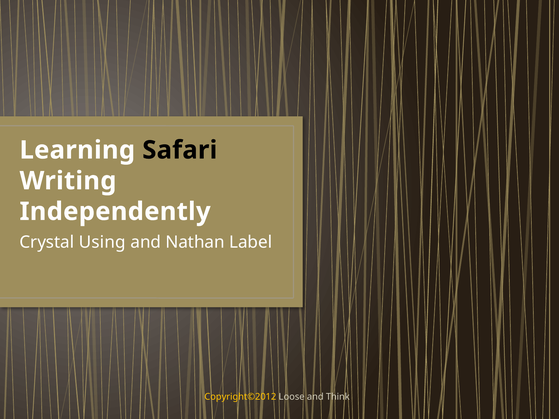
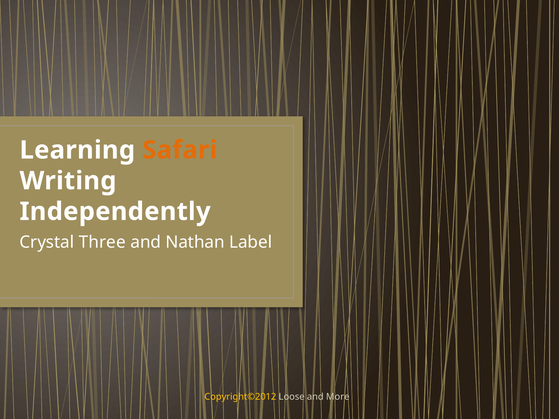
Safari colour: black -> orange
Using: Using -> Three
Think: Think -> More
